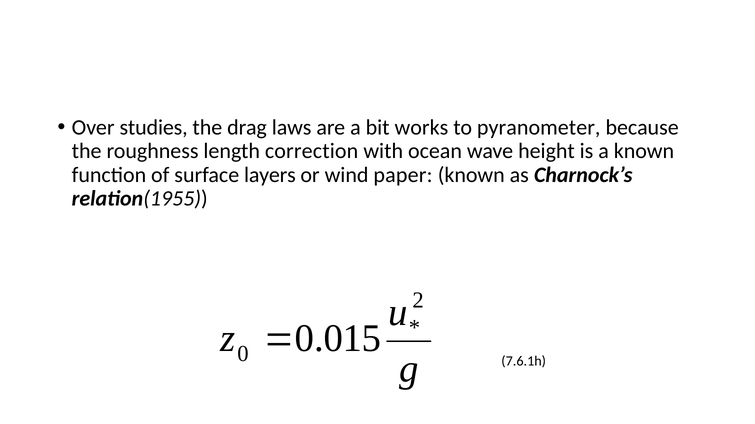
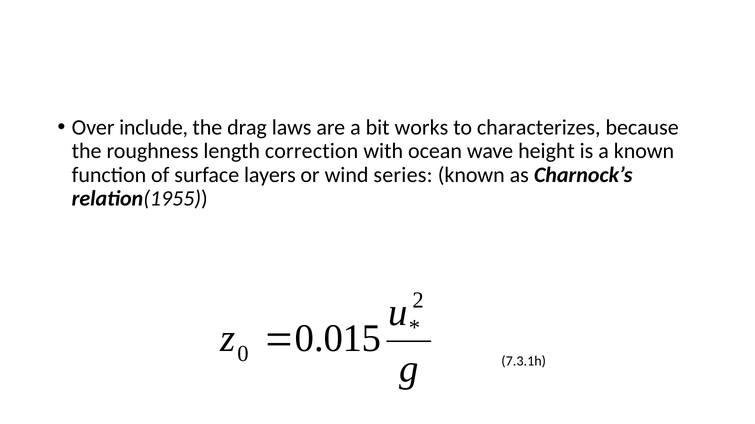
studies: studies -> include
pyranometer: pyranometer -> characterizes
paper: paper -> series
7.6.1h: 7.6.1h -> 7.3.1h
